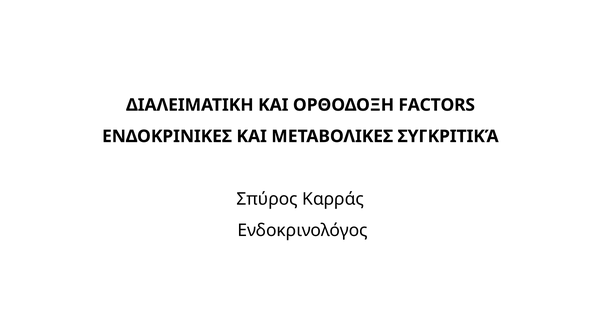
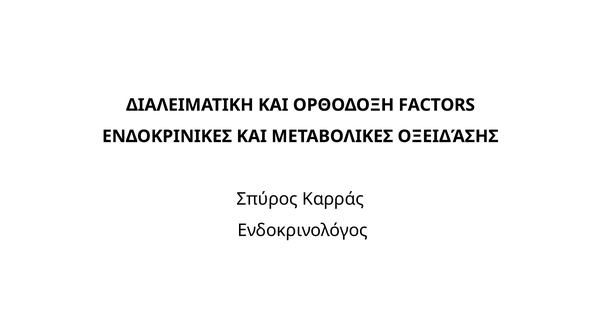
ΣΥΓΚΡΙΤΙΚΆ: ΣΥΓΚΡΙΤΙΚΆ -> ΟΞΕΙΔΆΣΗΣ
